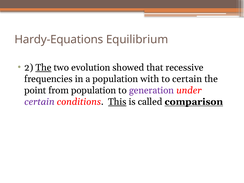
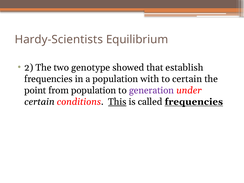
Hardy-Equations: Hardy-Equations -> Hardy-Scientists
The at (43, 68) underline: present -> none
evolution: evolution -> genotype
recessive: recessive -> establish
certain at (39, 102) colour: purple -> black
called comparison: comparison -> frequencies
